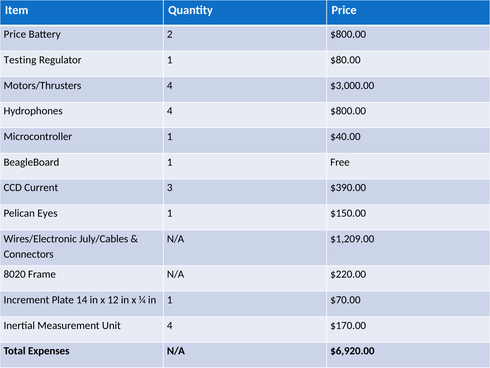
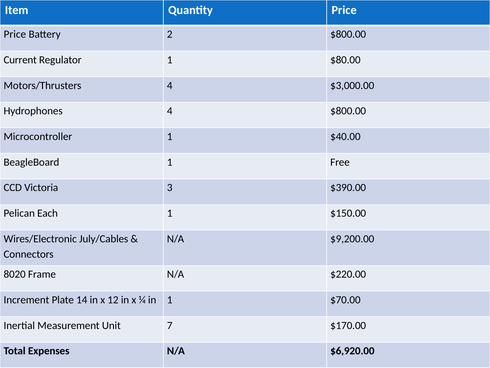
Testing: Testing -> Current
Current: Current -> Victoria
Eyes: Eyes -> Each
$1,209.00: $1,209.00 -> $9,200.00
Unit 4: 4 -> 7
